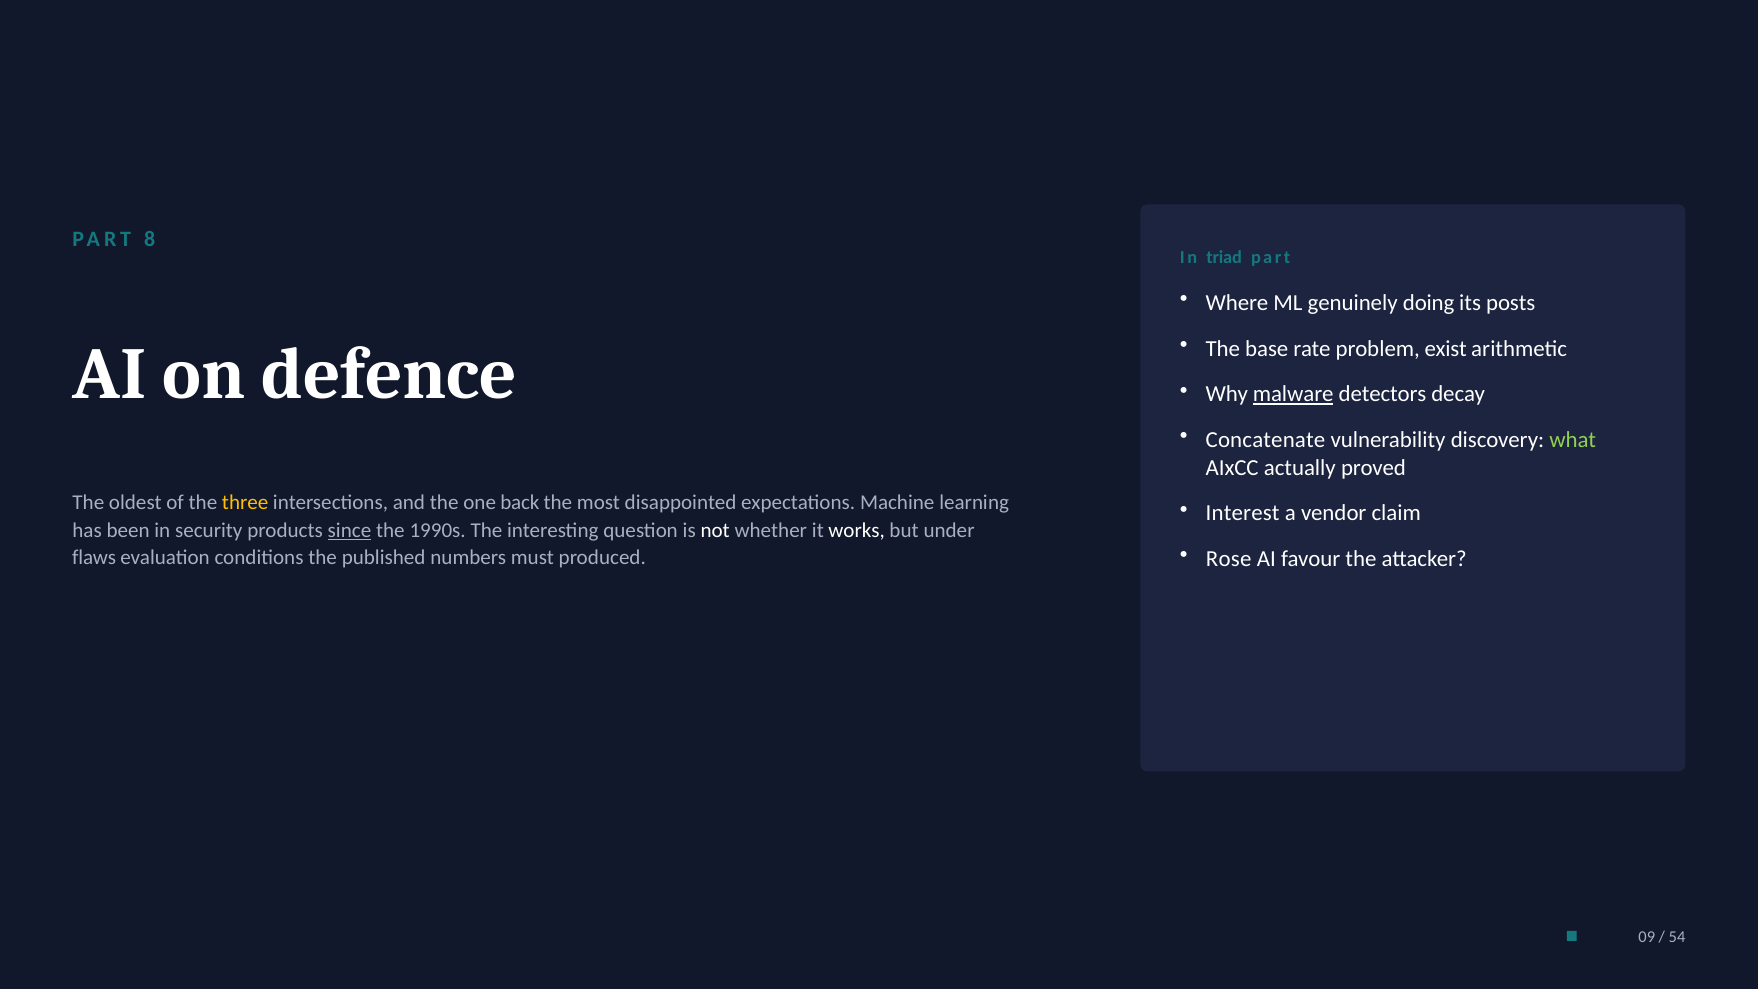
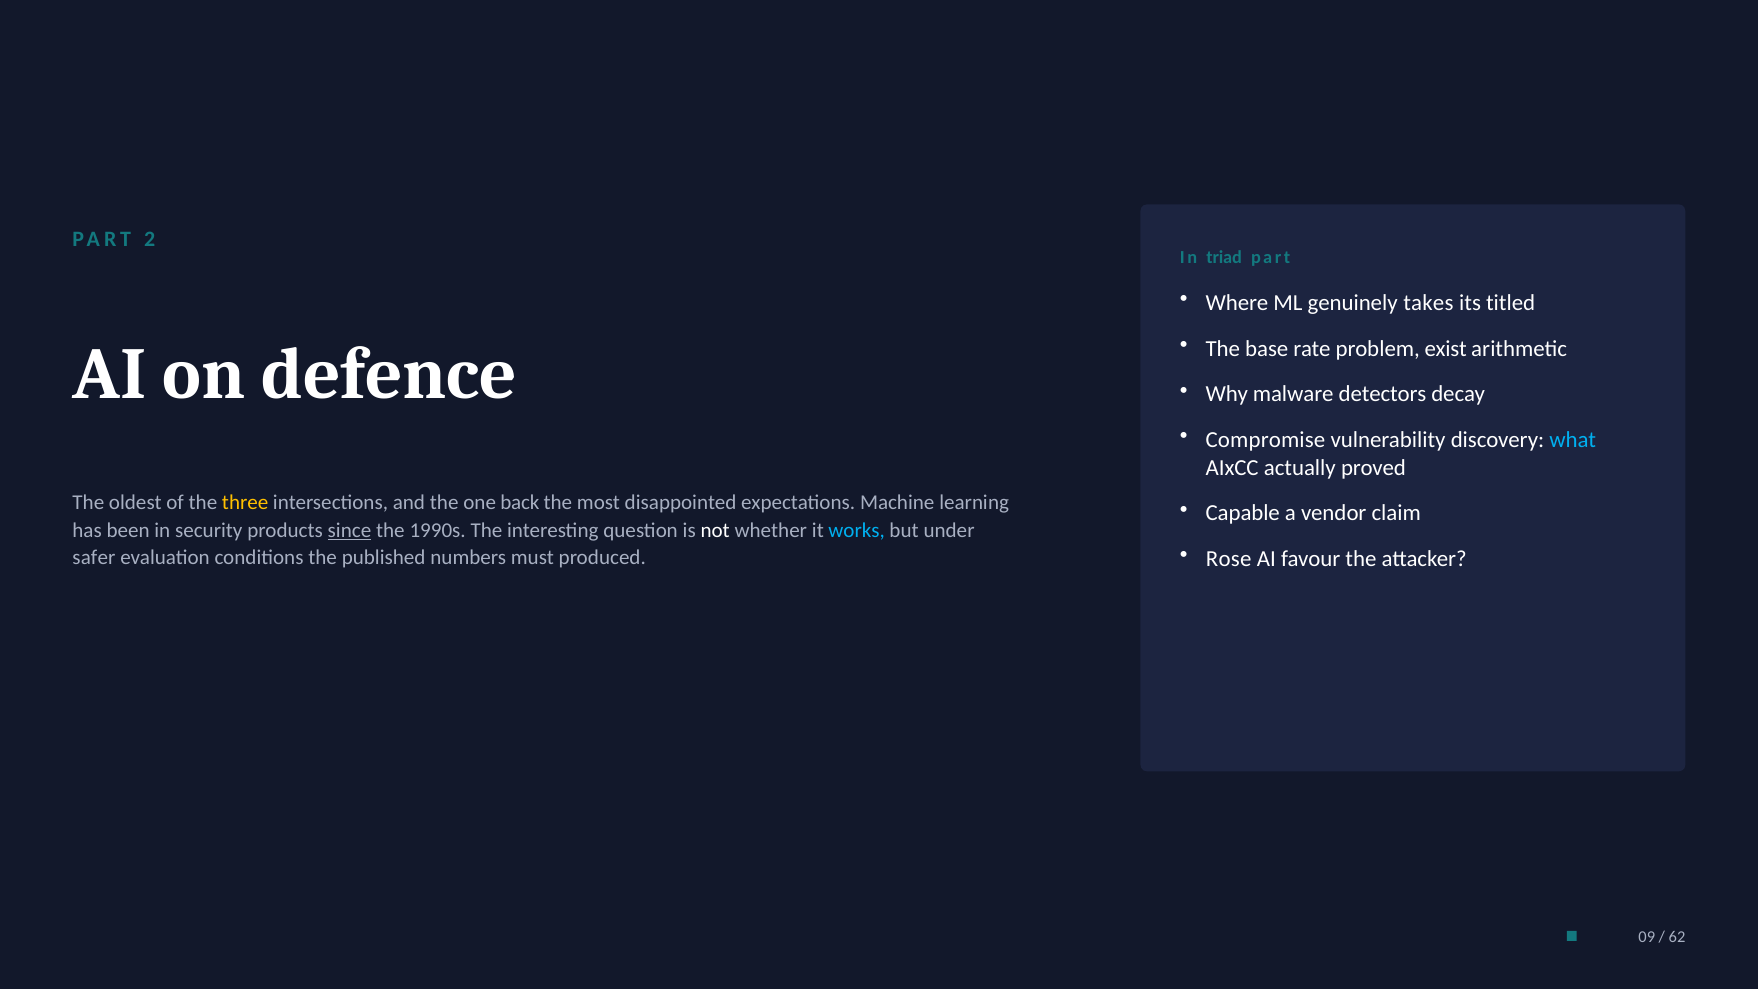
8: 8 -> 2
doing: doing -> takes
posts: posts -> titled
malware underline: present -> none
Concatenate: Concatenate -> Compromise
what colour: light green -> light blue
Interest: Interest -> Capable
works colour: white -> light blue
flaws: flaws -> safer
54: 54 -> 62
